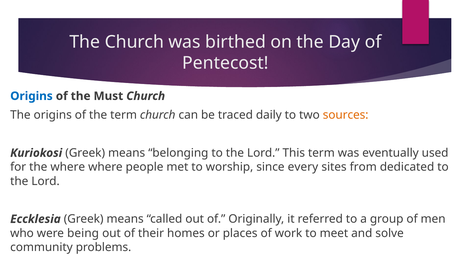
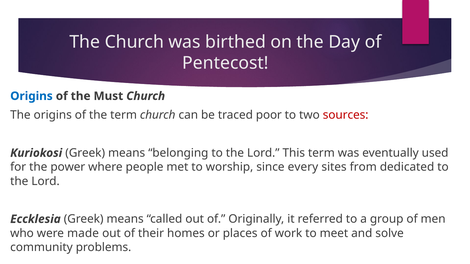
daily: daily -> poor
sources colour: orange -> red
the where: where -> power
being: being -> made
